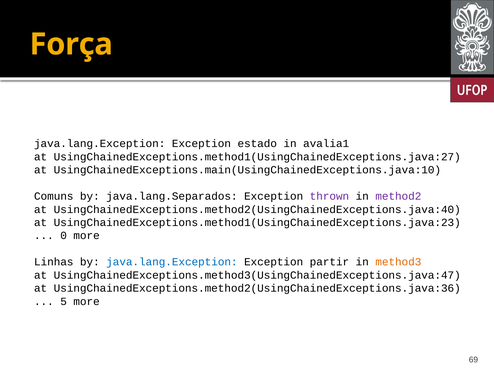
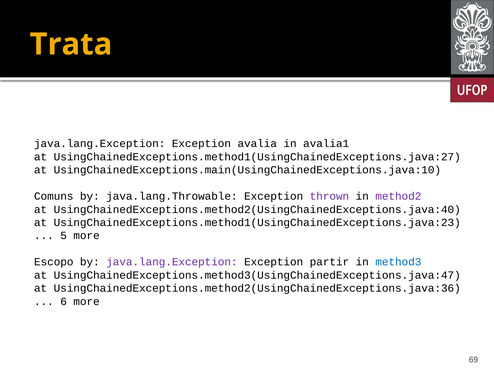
Força: Força -> Trata
estado: estado -> avalia
java.lang.Separados: java.lang.Separados -> java.lang.Throwable
0: 0 -> 5
Linhas: Linhas -> Escopo
java.lang.Exception at (172, 262) colour: blue -> purple
method3 colour: orange -> blue
5: 5 -> 6
